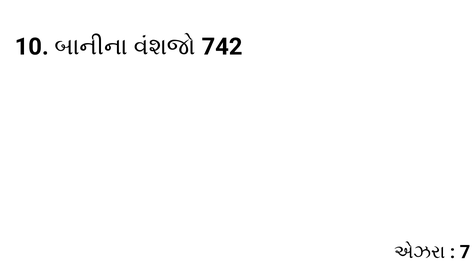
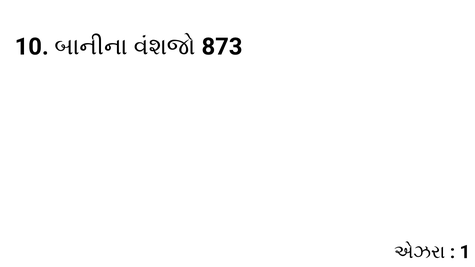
742: 742 -> 873
7: 7 -> 1
